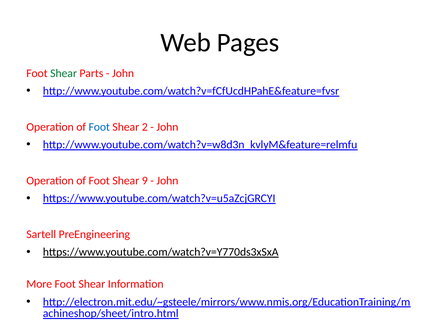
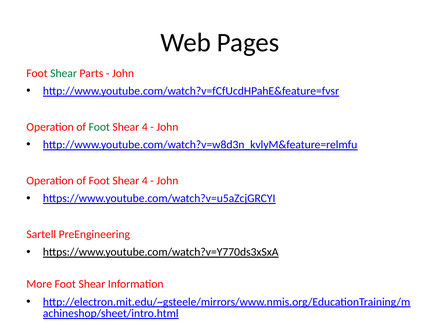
Foot at (99, 127) colour: blue -> green
2 at (145, 127): 2 -> 4
9 at (145, 181): 9 -> 4
